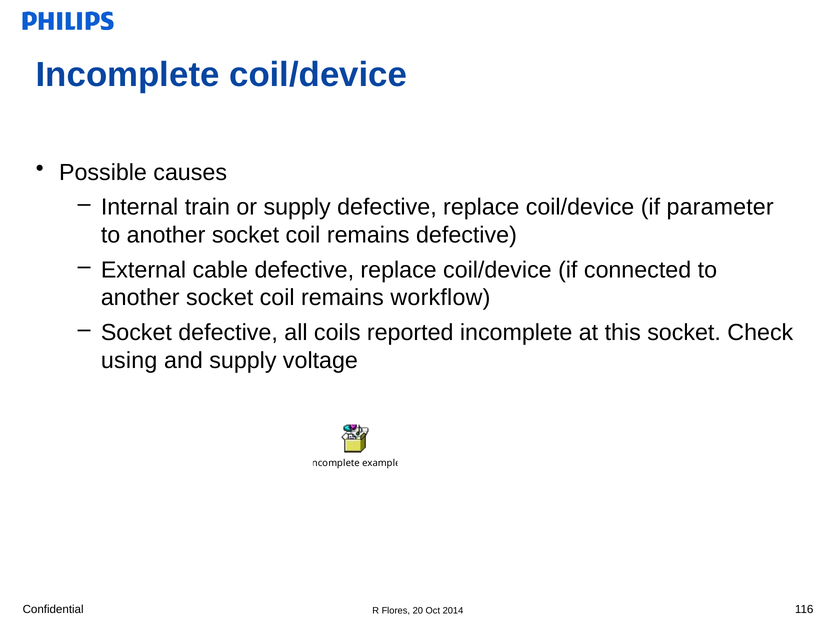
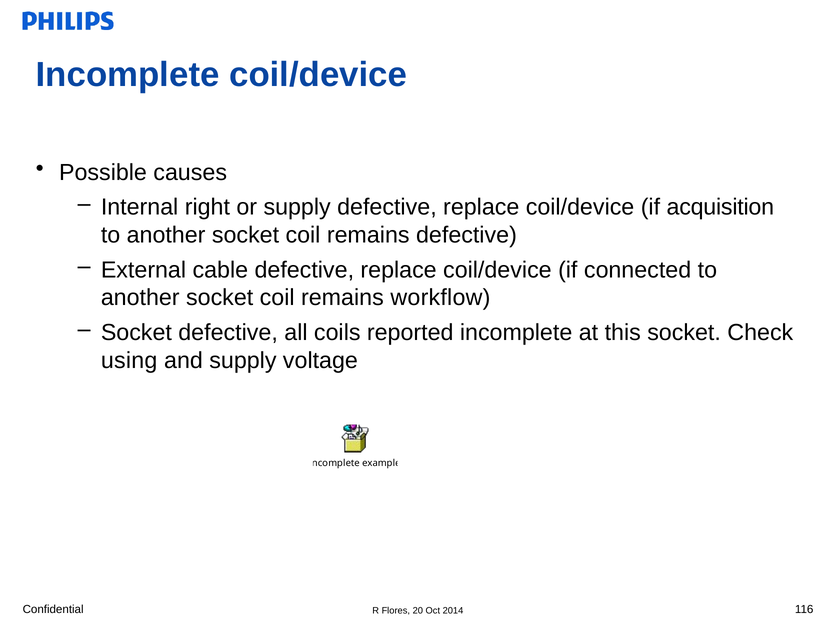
train: train -> right
parameter: parameter -> acquisition
